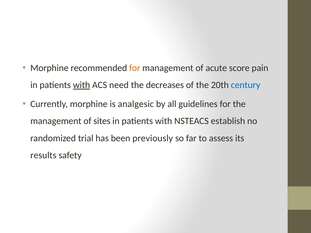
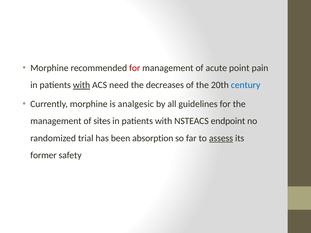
for at (135, 68) colour: orange -> red
score: score -> point
establish: establish -> endpoint
previously: previously -> absorption
assess underline: none -> present
results: results -> former
